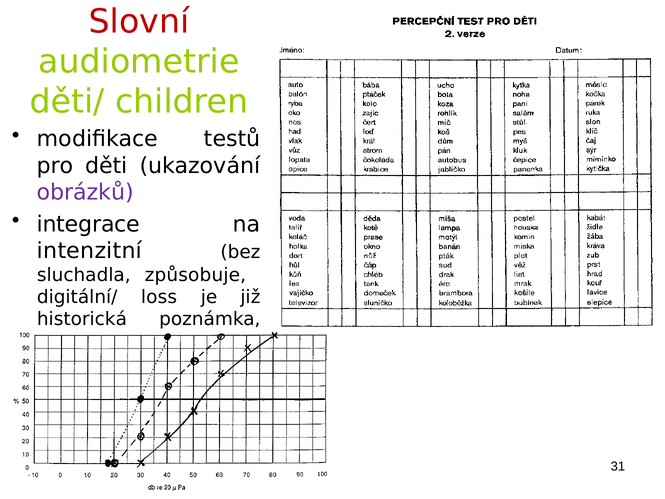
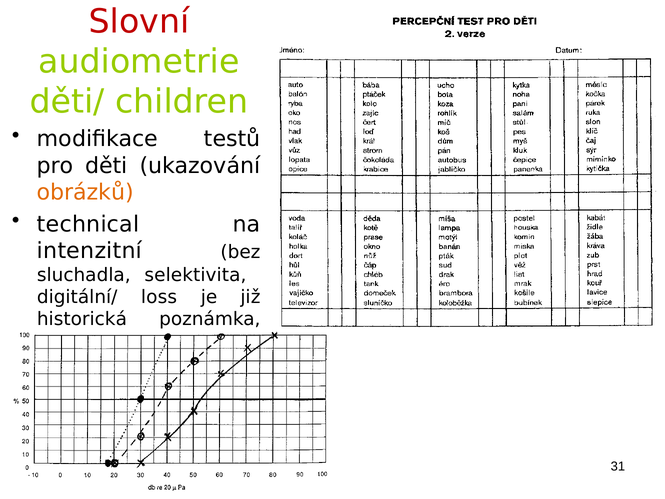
obrázků colour: purple -> orange
integrace: integrace -> technical
způsobuje: způsobuje -> selektivita
